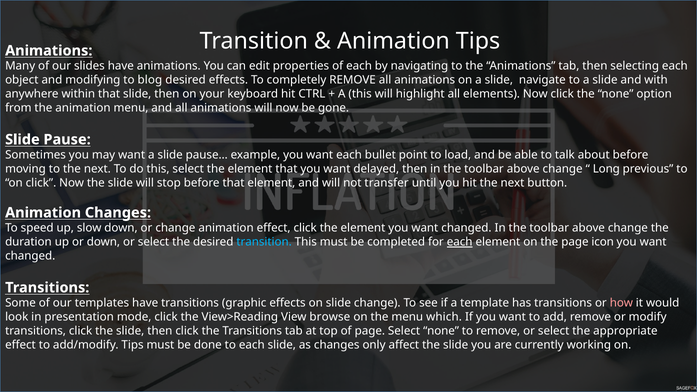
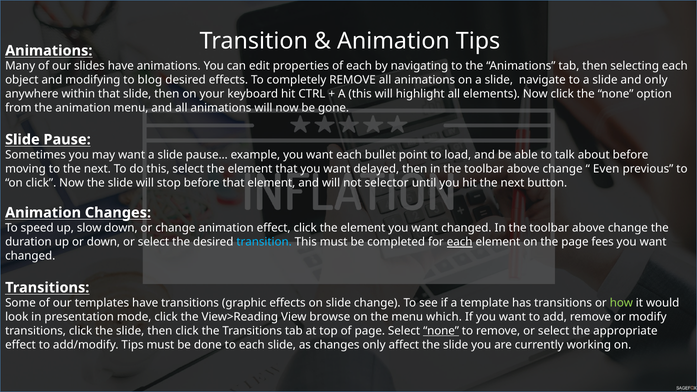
and with: with -> only
Long: Long -> Even
transfer: transfer -> selector
icon: icon -> fees
how colour: pink -> light green
none at (441, 331) underline: none -> present
